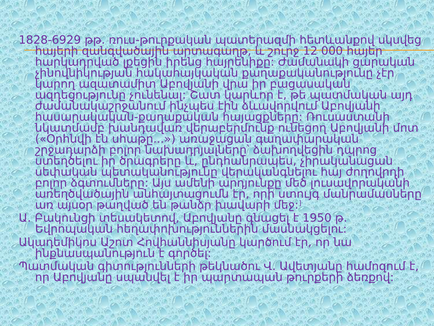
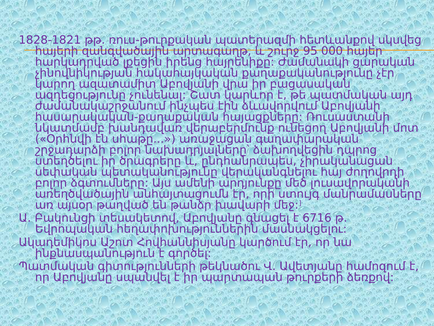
1828-6929: 1828-6929 -> 1828-1821
12: 12 -> 95
1950: 1950 -> 6716
